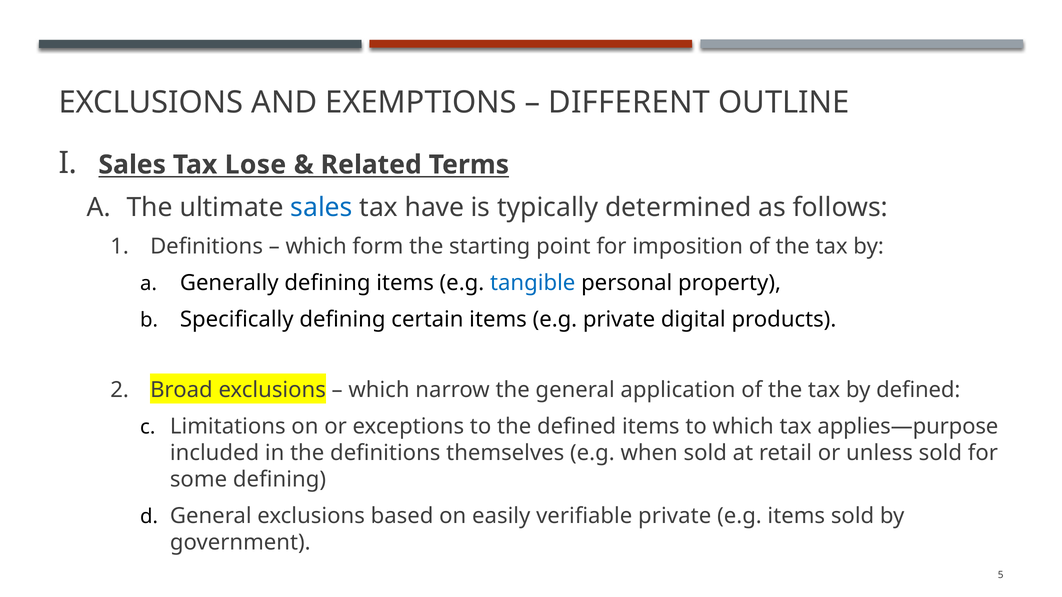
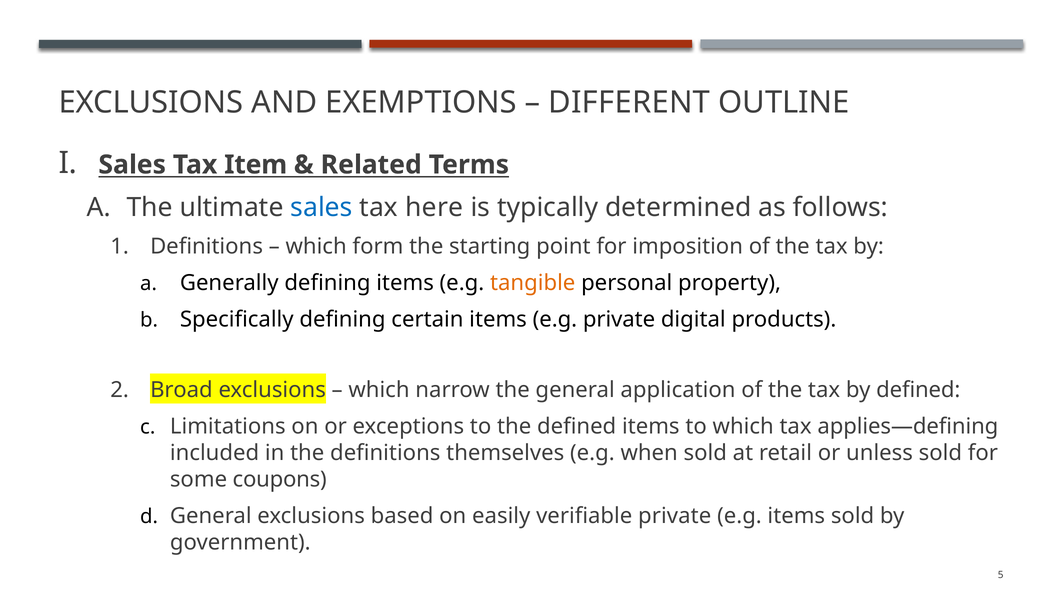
Lose: Lose -> Item
have: have -> here
tangible colour: blue -> orange
applies—purpose: applies—purpose -> applies—defining
some defining: defining -> coupons
